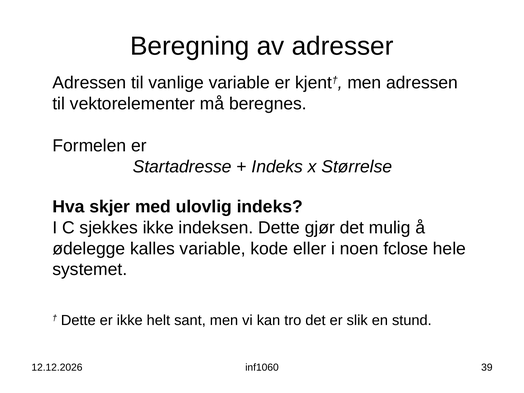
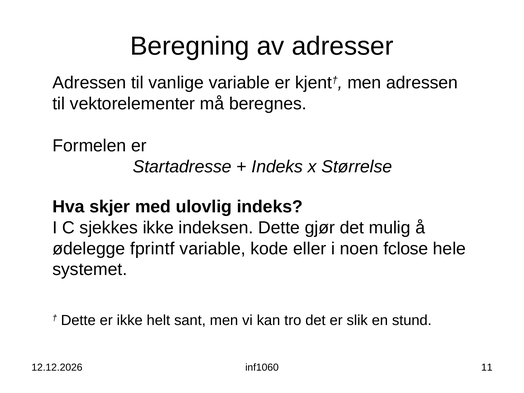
kalles: kalles -> fprintf
39: 39 -> 11
